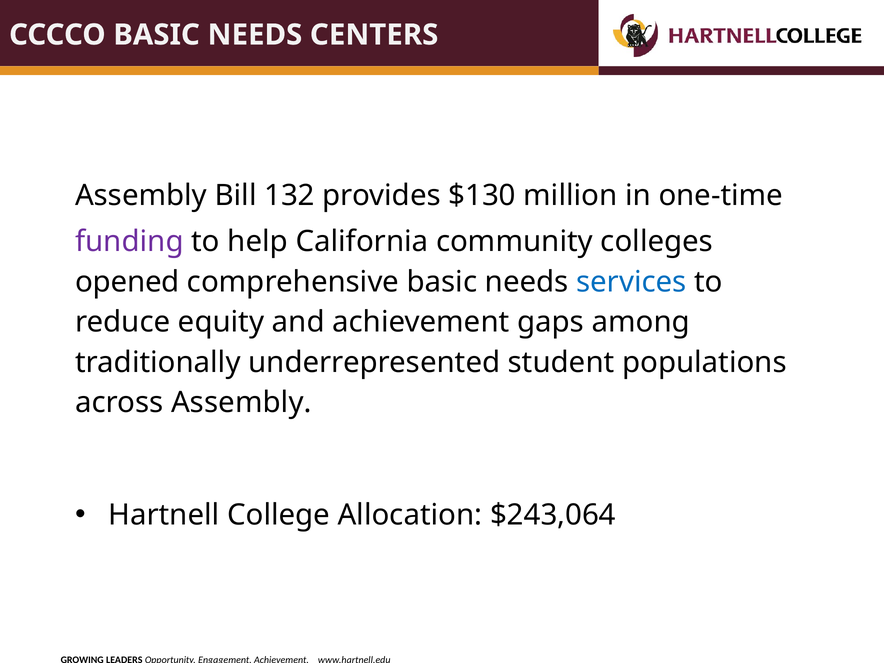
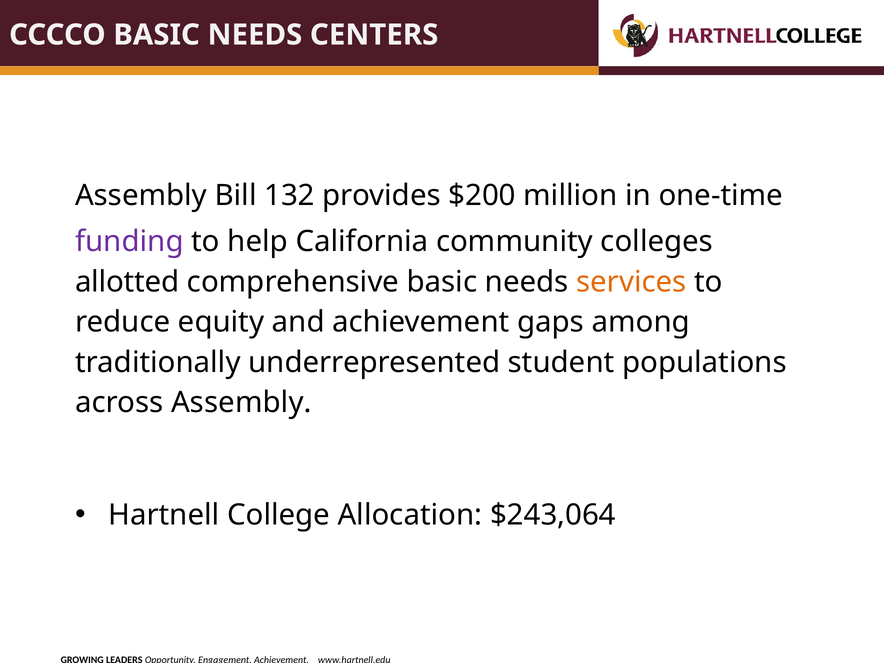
$130: $130 -> $200
opened: opened -> allotted
services colour: blue -> orange
